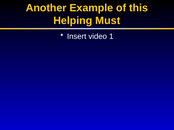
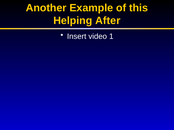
Must: Must -> After
